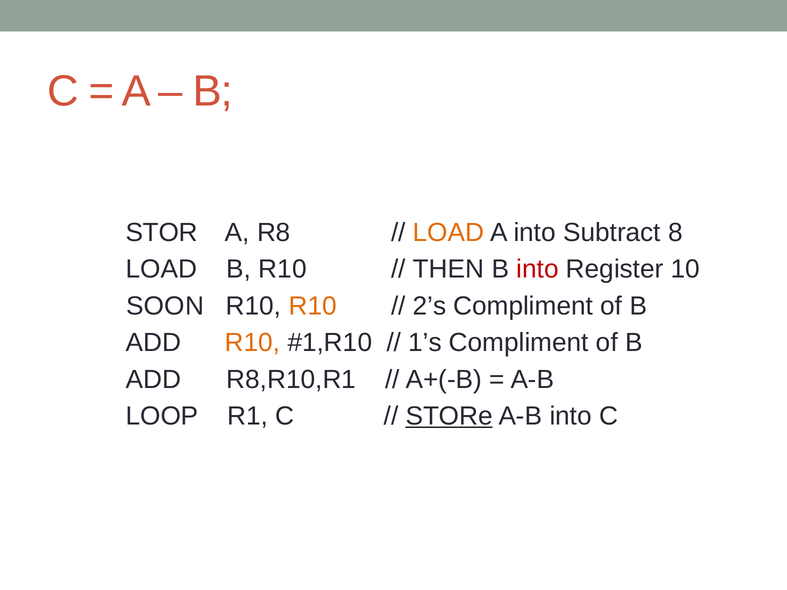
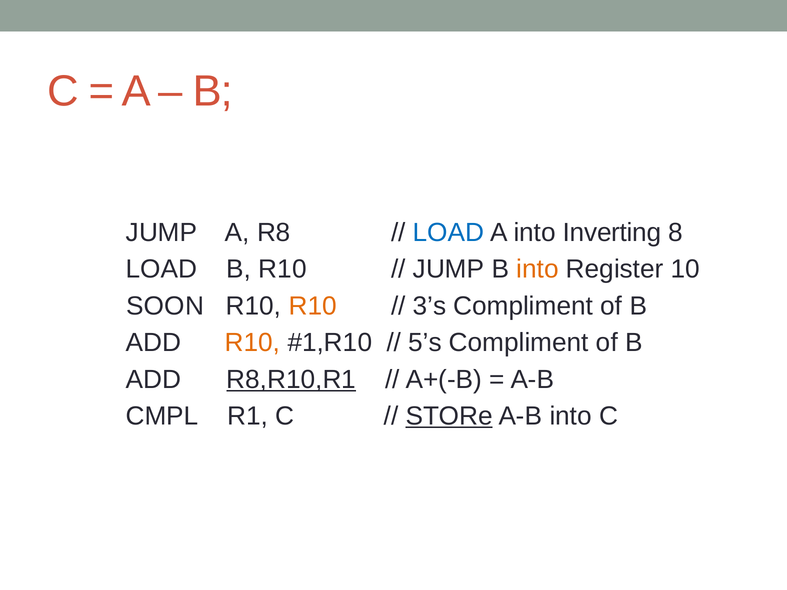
STOR at (162, 233): STOR -> JUMP
LOAD at (449, 233) colour: orange -> blue
Subtract: Subtract -> Inverting
THEN at (449, 269): THEN -> JUMP
into at (538, 269) colour: red -> orange
2’s: 2’s -> 3’s
1’s: 1’s -> 5’s
R8,R10,R1 underline: none -> present
LOOP: LOOP -> CMPL
